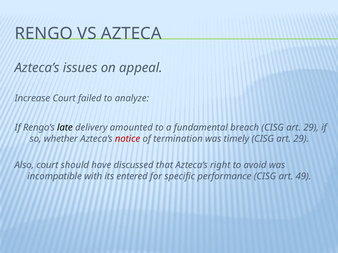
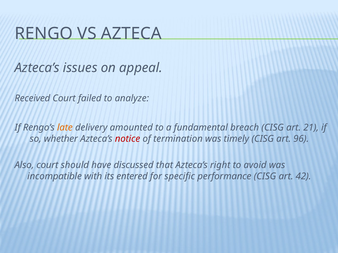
Increase: Increase -> Received
late colour: black -> orange
breach CISG art 29: 29 -> 21
timely CISG art 29: 29 -> 96
49: 49 -> 42
